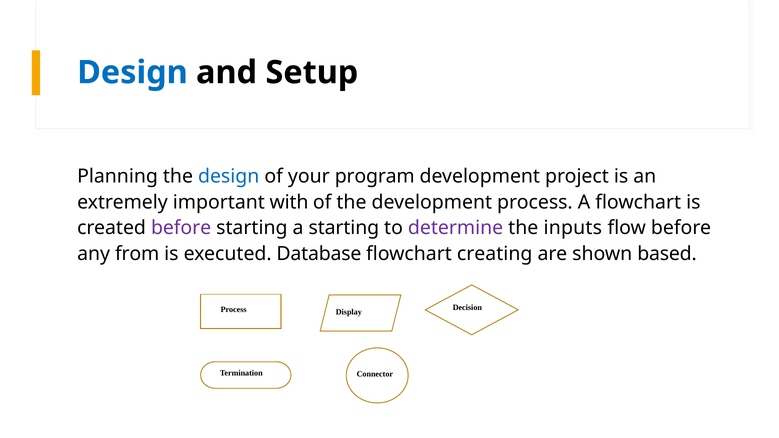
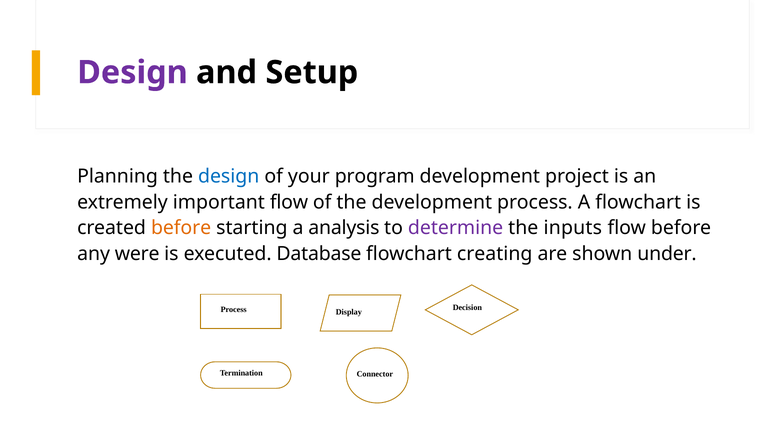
Design at (132, 73) colour: blue -> purple
important with: with -> flow
before at (181, 228) colour: purple -> orange
a starting: starting -> analysis
from: from -> were
based: based -> under
